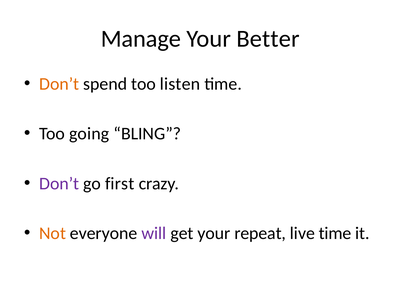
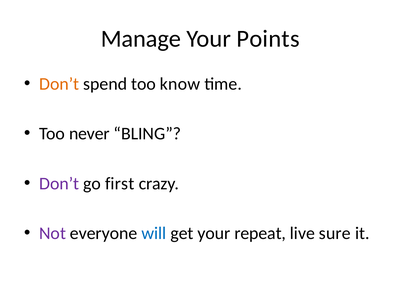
Better: Better -> Points
listen: listen -> know
going: going -> never
Not colour: orange -> purple
will colour: purple -> blue
live time: time -> sure
